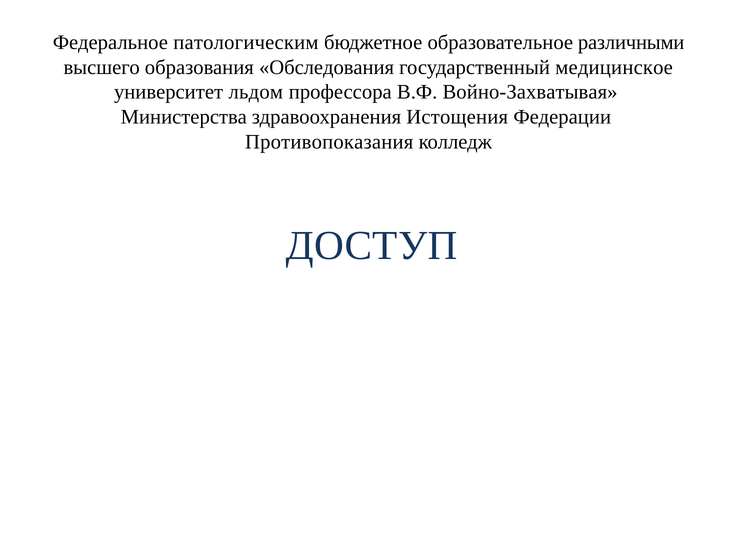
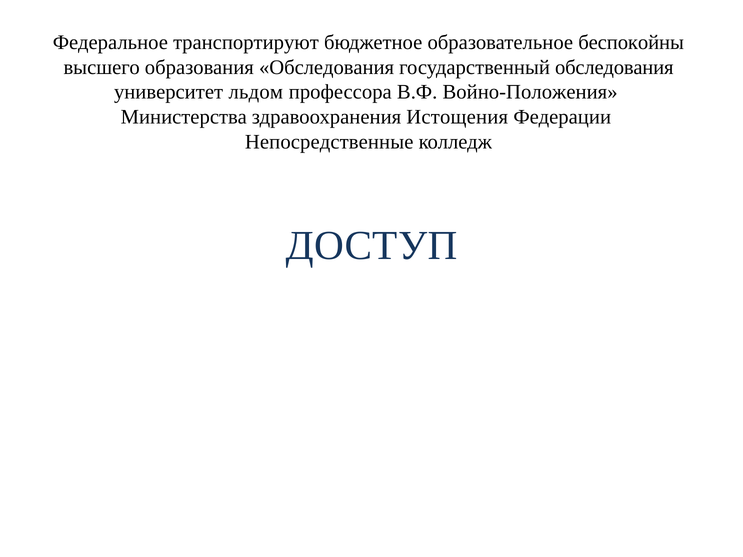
патологическим: патологическим -> транспортируют
различными: различными -> беспокойны
государственный медицинское: медицинское -> обследования
Войно-Захватывая: Войно-Захватывая -> Войно-Положения
Противопоказания: Противопоказания -> Непосредственные
